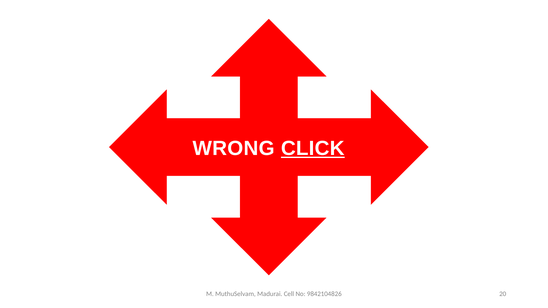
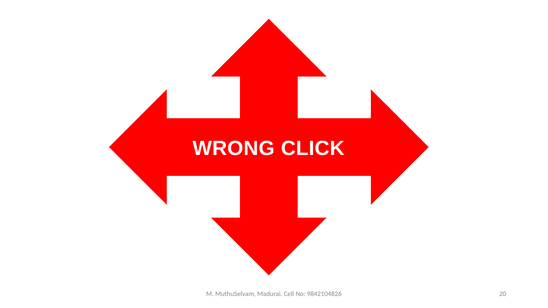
CLICK underline: present -> none
